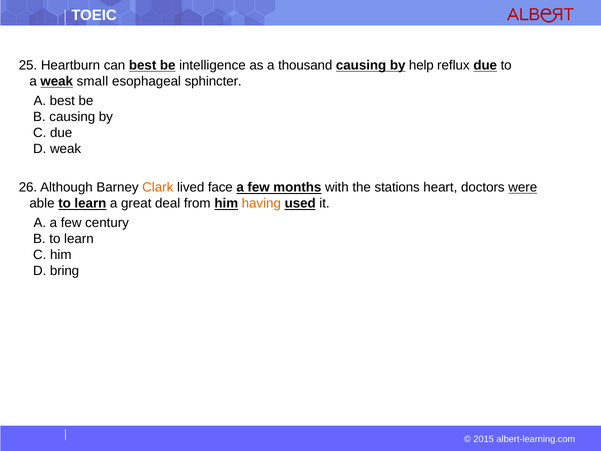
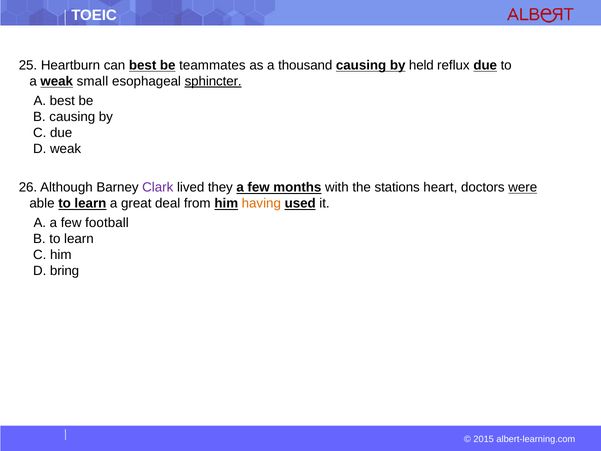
intelligence: intelligence -> teammates
help: help -> held
sphincter underline: none -> present
Clark colour: orange -> purple
face: face -> they
century: century -> football
